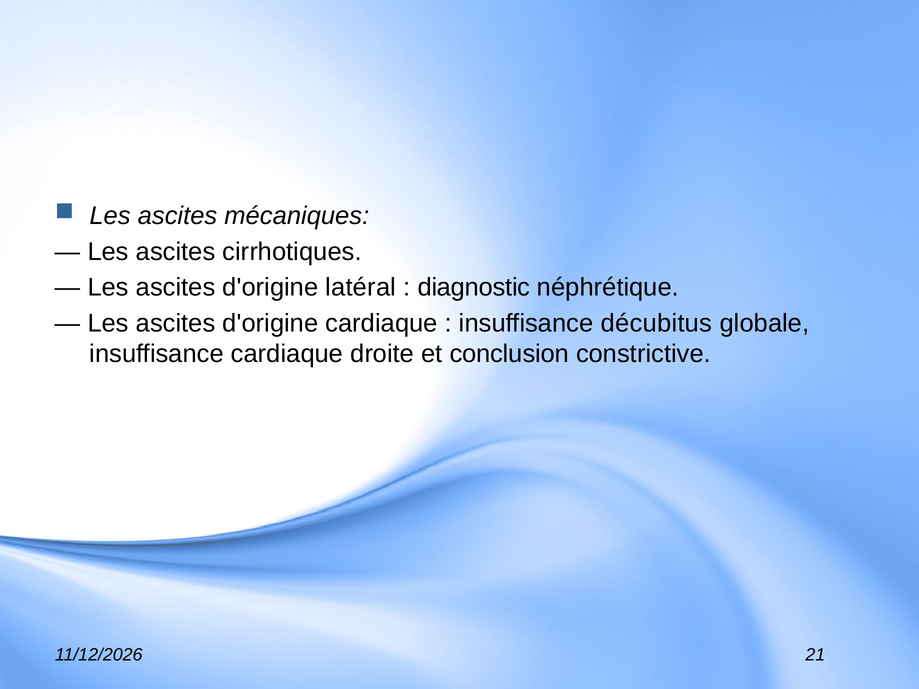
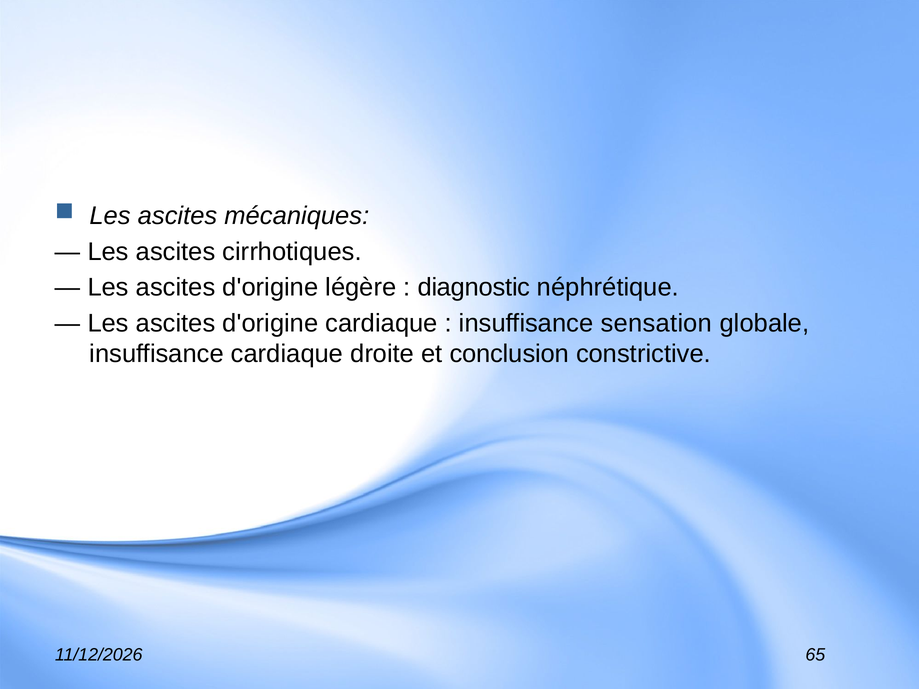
latéral: latéral -> légère
décubitus: décubitus -> sensation
21: 21 -> 65
